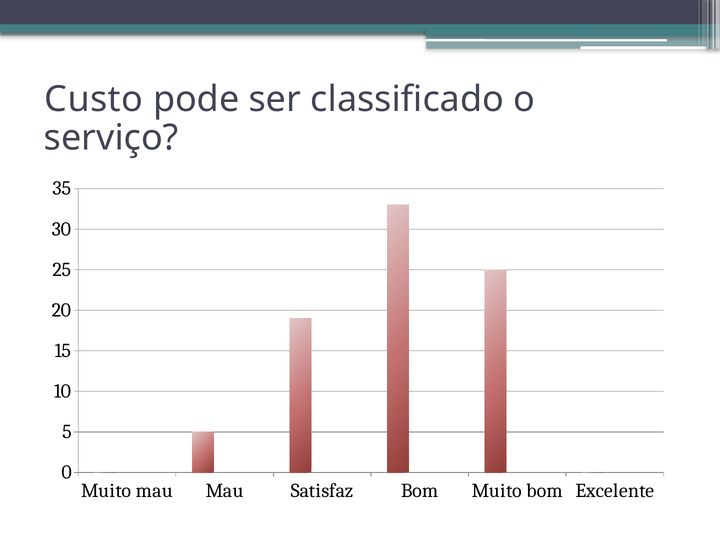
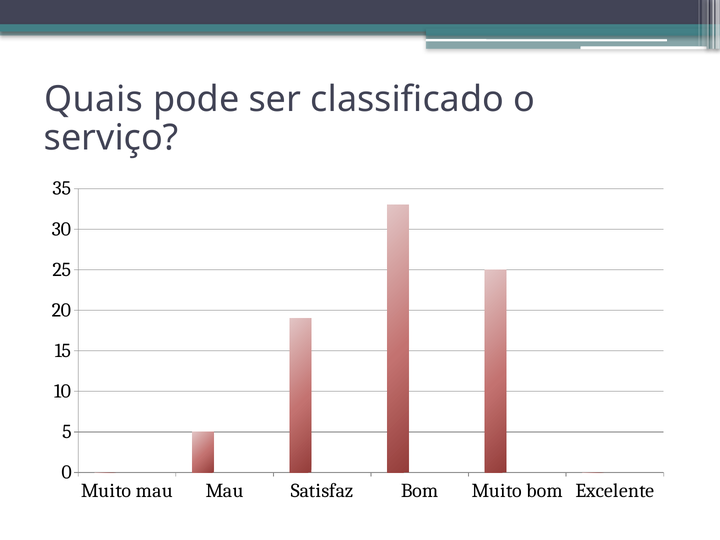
Custo: Custo -> Quais
